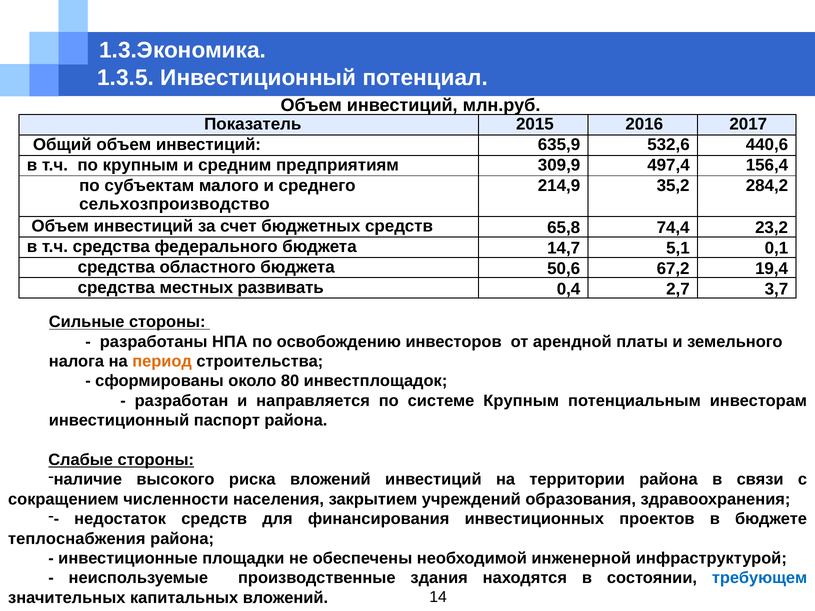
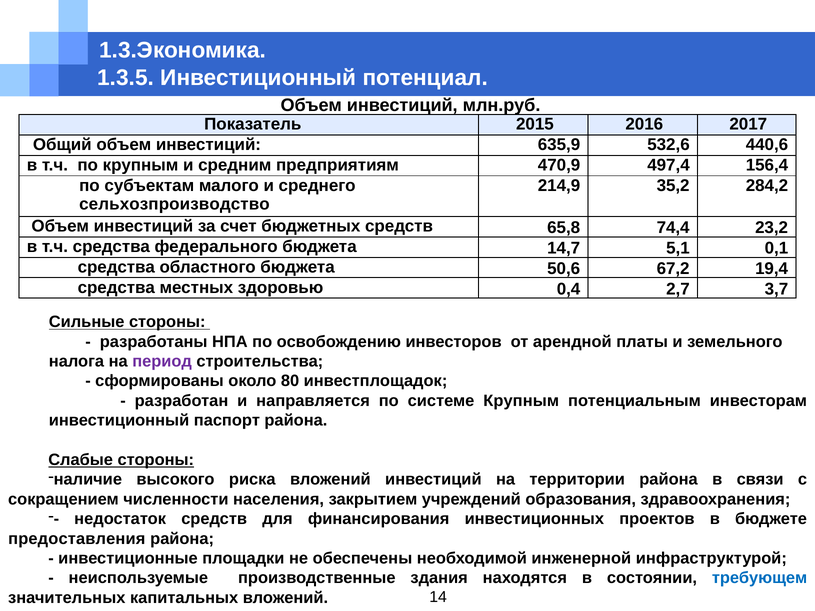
309,9: 309,9 -> 470,9
развивать: развивать -> здоровью
период colour: orange -> purple
теплоснабжения: теплоснабжения -> предоставления
